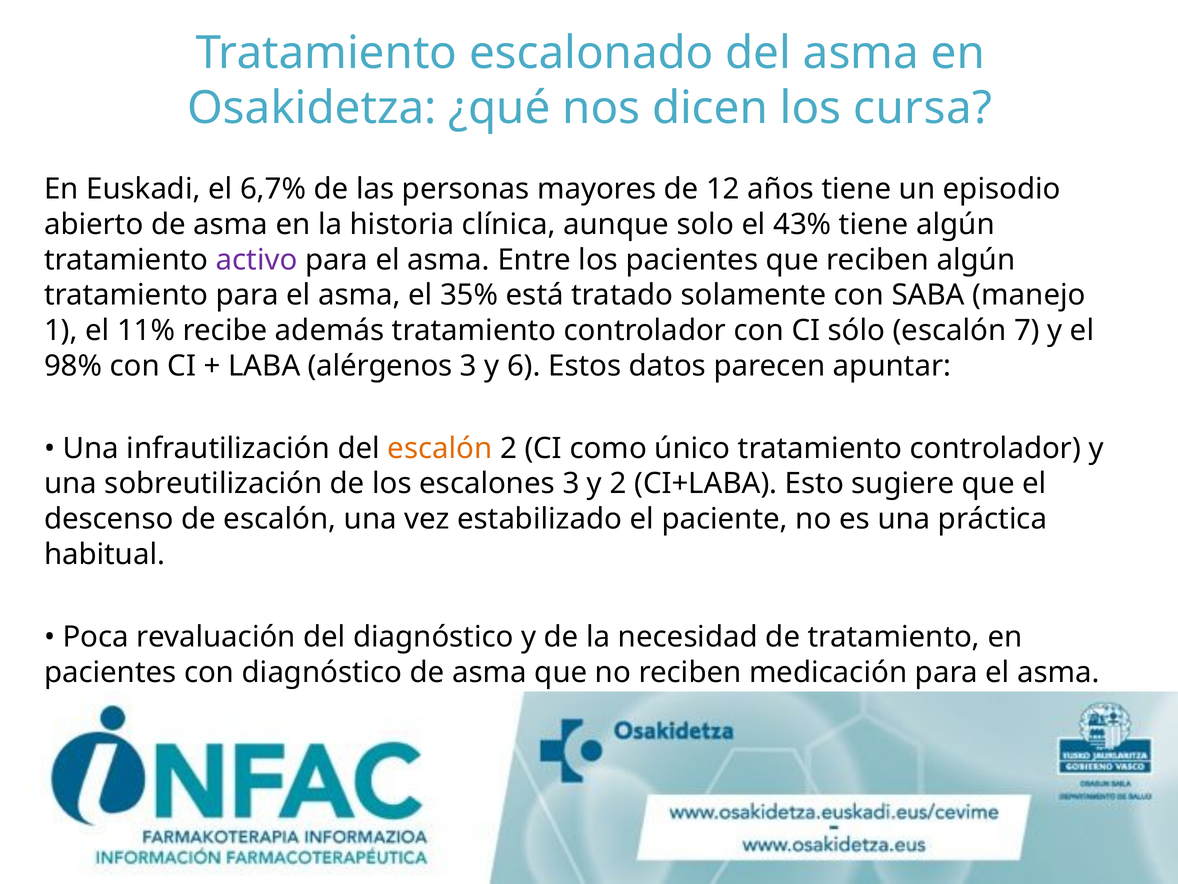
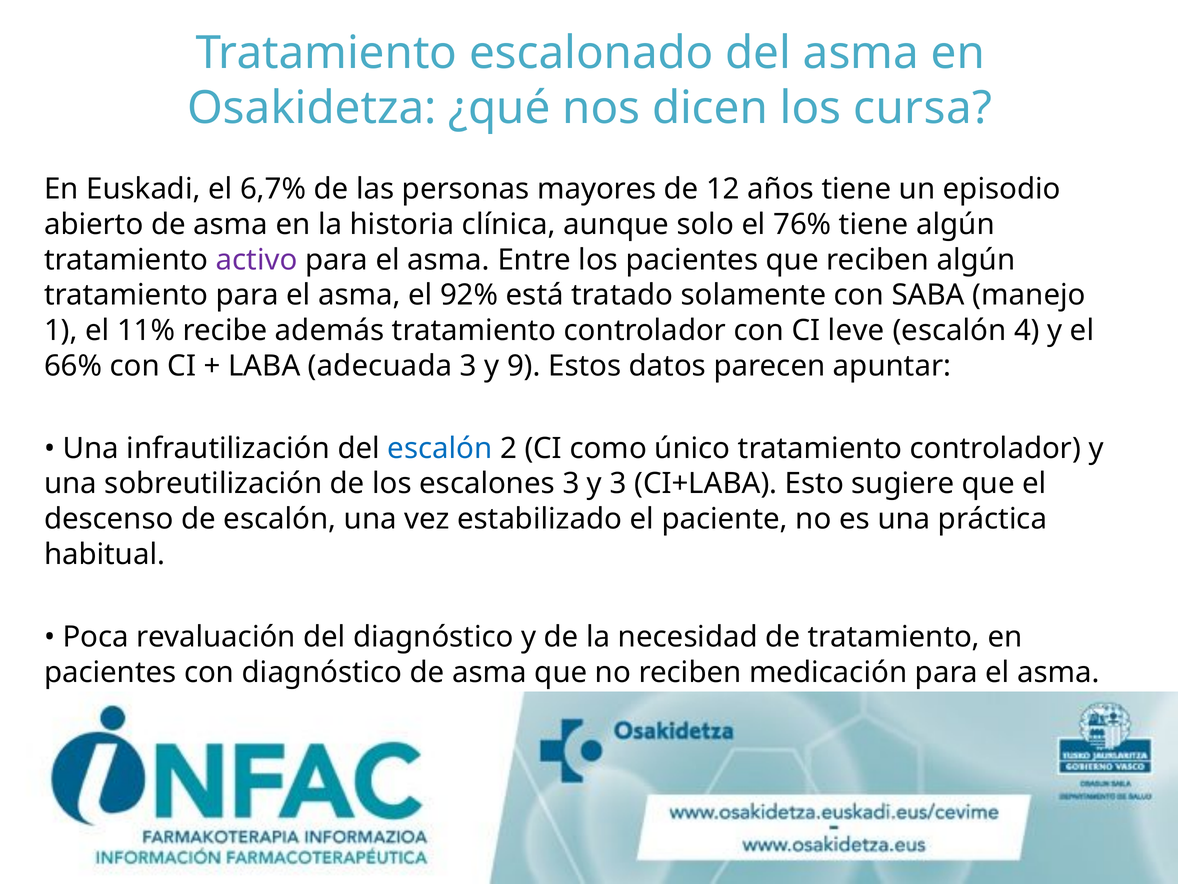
43%: 43% -> 76%
35%: 35% -> 92%
sólo: sólo -> leve
7: 7 -> 4
98%: 98% -> 66%
alérgenos: alérgenos -> adecuada
6: 6 -> 9
escalón at (440, 448) colour: orange -> blue
y 2: 2 -> 3
